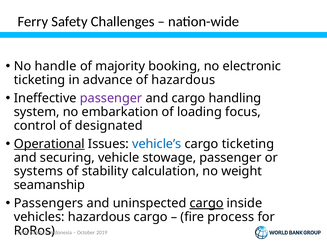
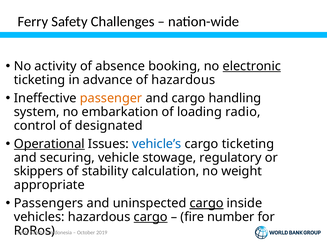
handle: handle -> activity
majority: majority -> absence
electronic underline: none -> present
passenger at (111, 98) colour: purple -> orange
focus: focus -> radio
stowage passenger: passenger -> regulatory
systems: systems -> skippers
seamanship: seamanship -> appropriate
cargo at (151, 217) underline: none -> present
process: process -> number
